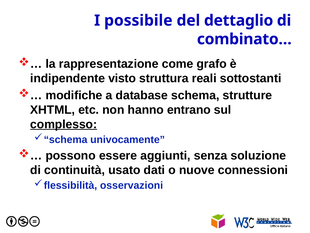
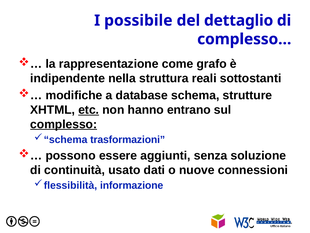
combinato…: combinato… -> complesso…
visto: visto -> nella
etc underline: none -> present
univocamente: univocamente -> trasformazioni
osservazioni: osservazioni -> informazione
